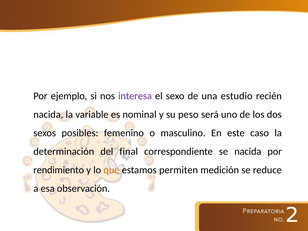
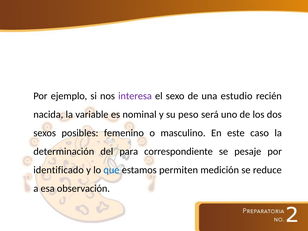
final: final -> para
se nacida: nacida -> pesaje
rendimiento: rendimiento -> identificado
que colour: orange -> blue
